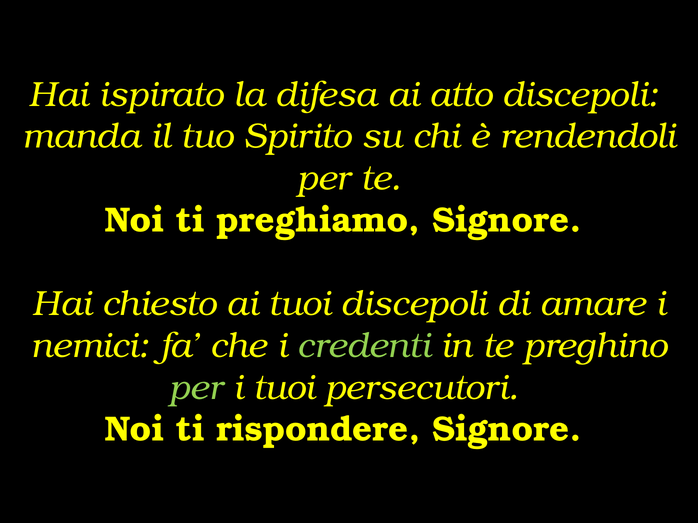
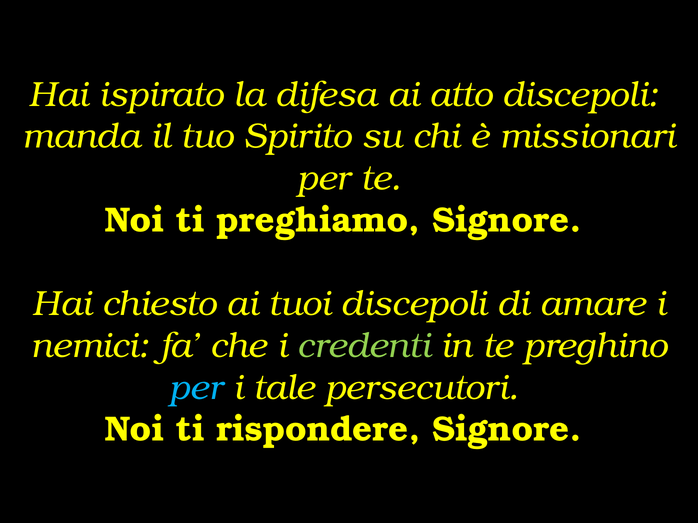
rendendoli: rendendoli -> missionari
per at (196, 388) colour: light green -> light blue
i tuoi: tuoi -> tale
